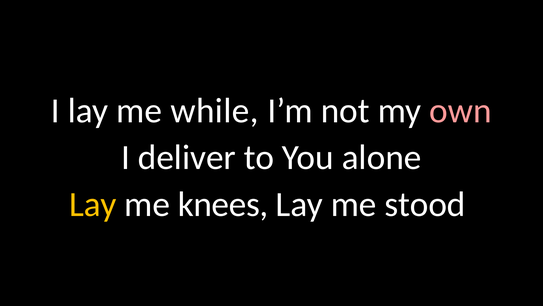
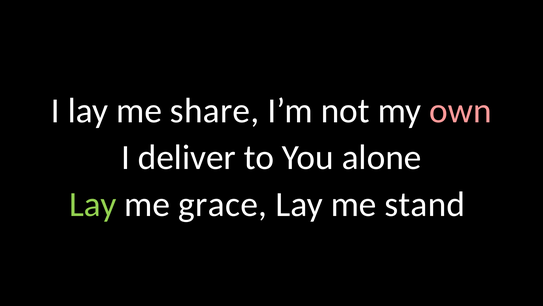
while: while -> share
Lay at (93, 204) colour: yellow -> light green
knees: knees -> grace
stood: stood -> stand
